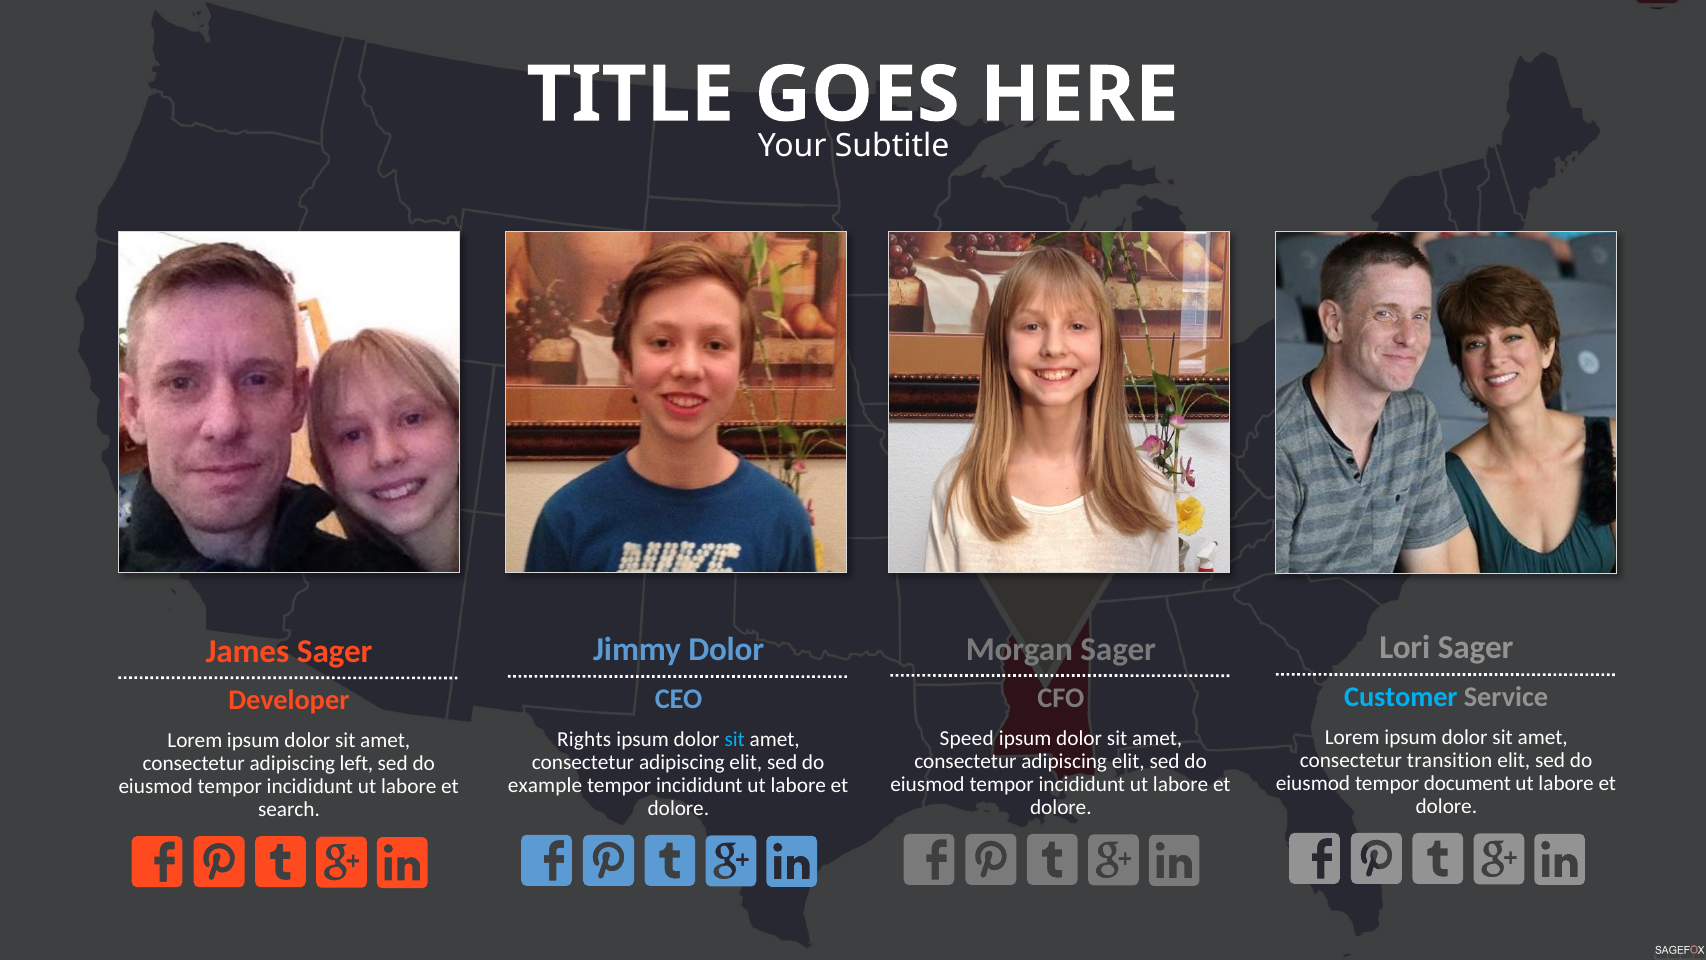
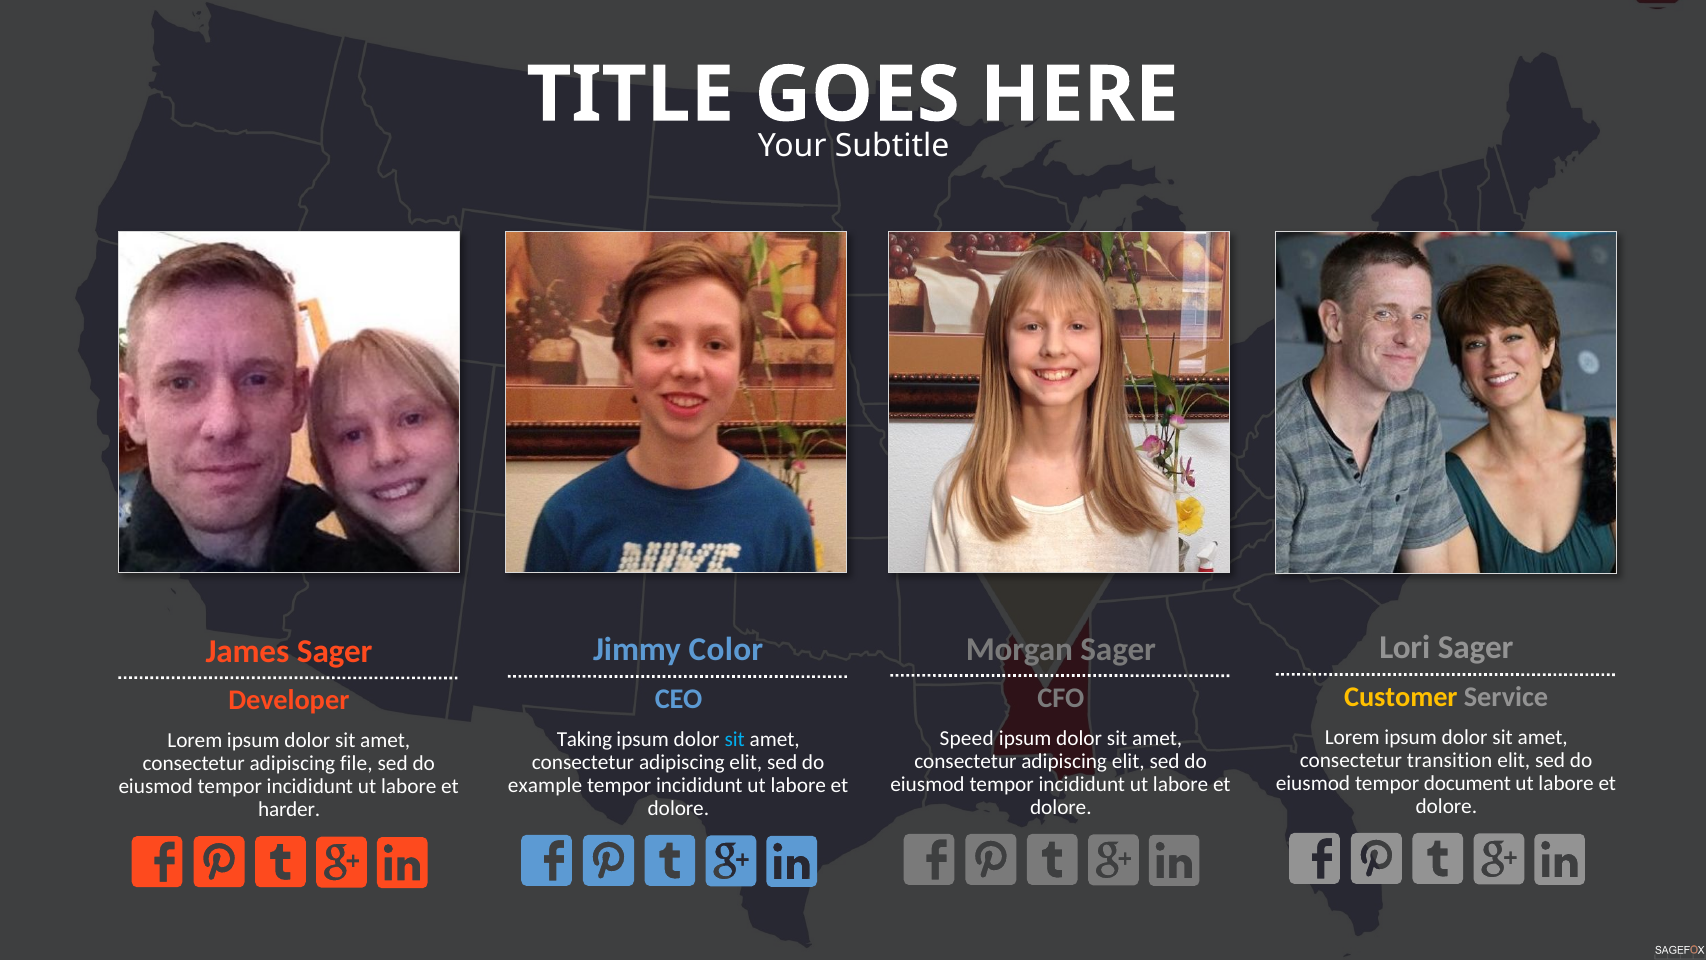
Jimmy Dolor: Dolor -> Color
Customer colour: light blue -> yellow
Rights: Rights -> Taking
left: left -> file
search: search -> harder
